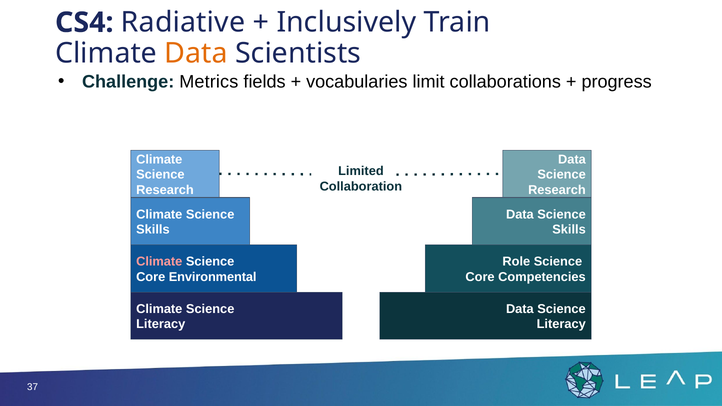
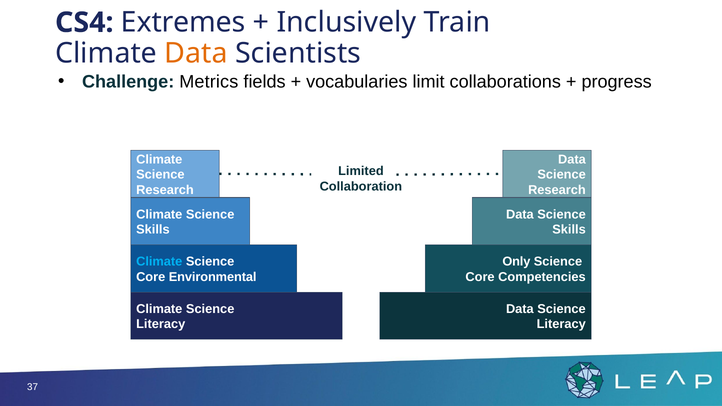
Radiative: Radiative -> Extremes
Climate at (159, 262) colour: pink -> light blue
Role: Role -> Only
